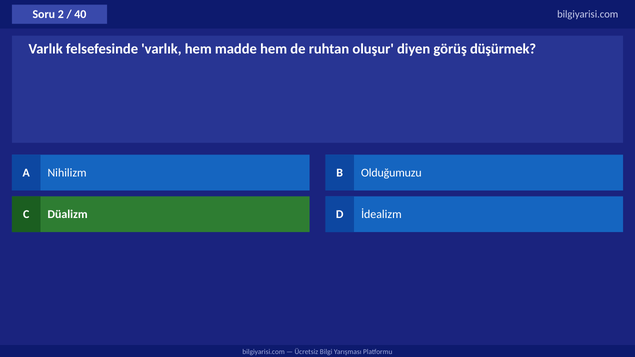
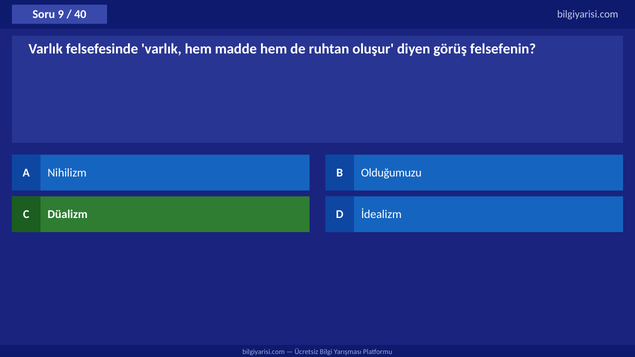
2: 2 -> 9
düşürmek: düşürmek -> felsefenin
